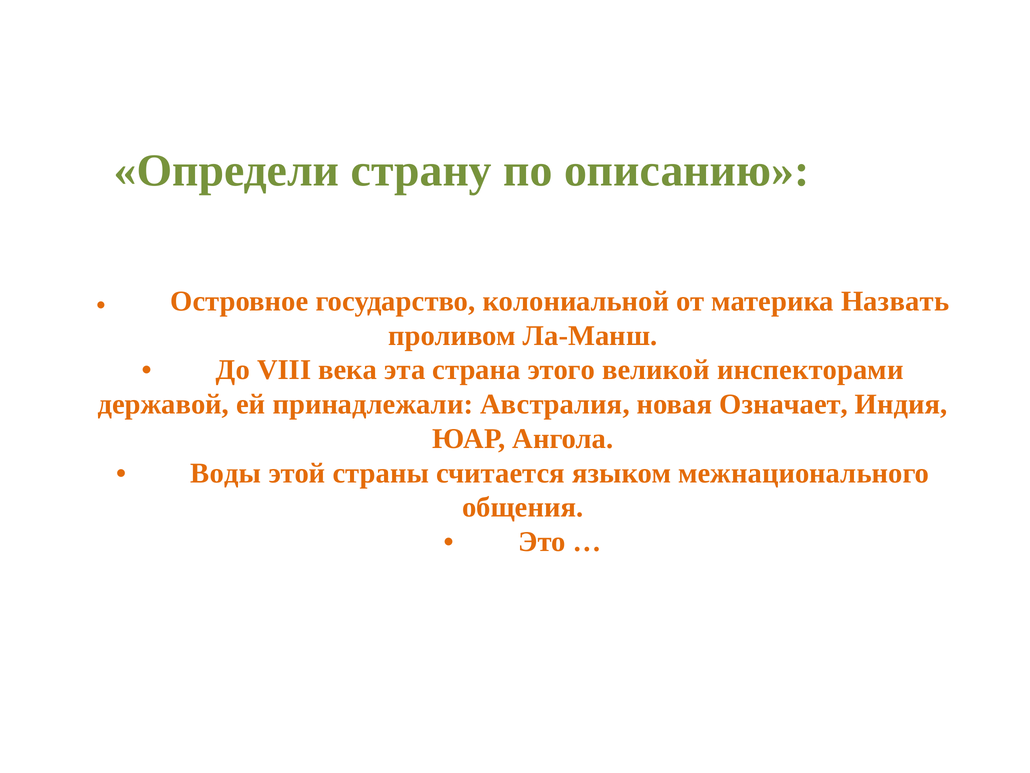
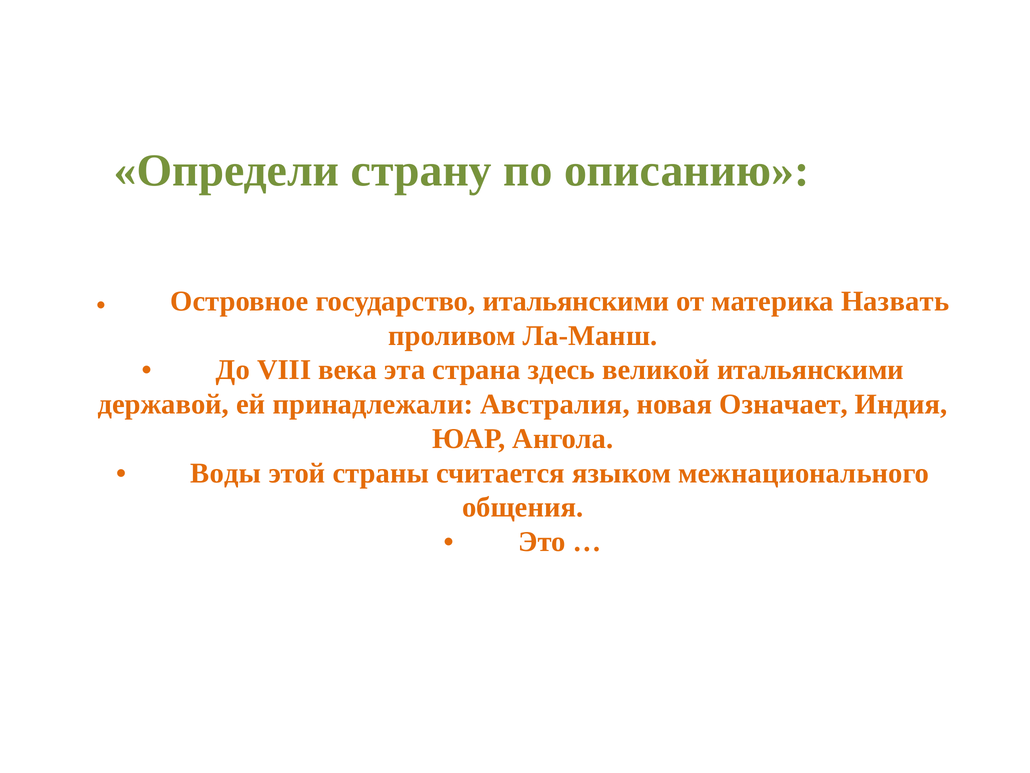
государство колониальной: колониальной -> итальянскими
этого: этого -> здесь
великой инспекторами: инспекторами -> итальянскими
